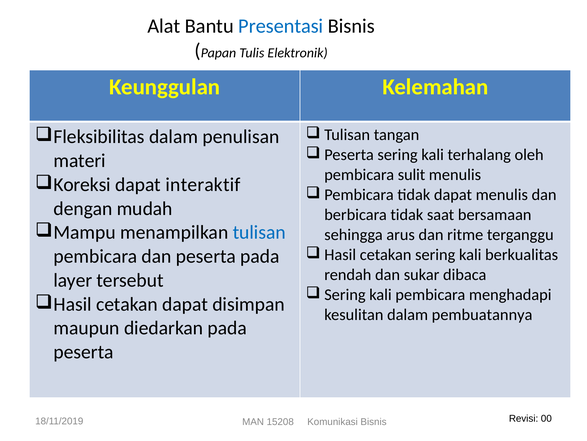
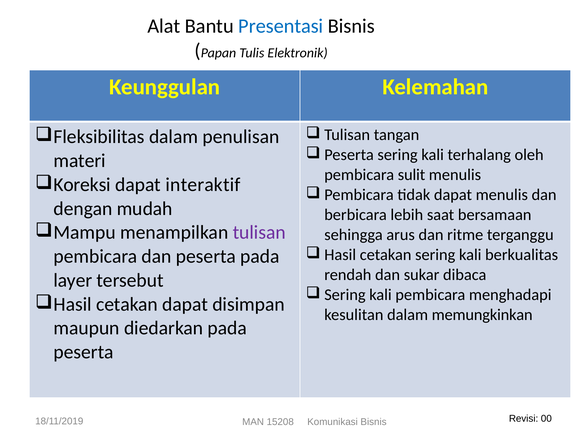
berbicara tidak: tidak -> lebih
tulisan colour: blue -> purple
pembuatannya: pembuatannya -> memungkinkan
